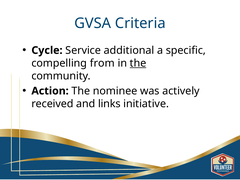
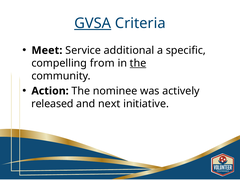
GVSA underline: none -> present
Cycle: Cycle -> Meet
received: received -> released
links: links -> next
